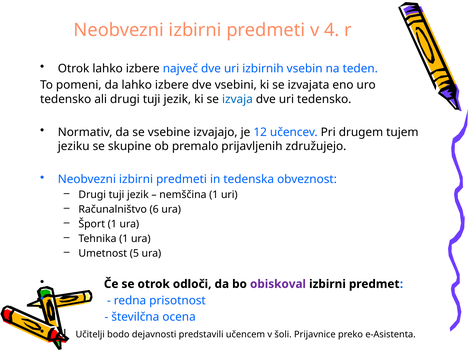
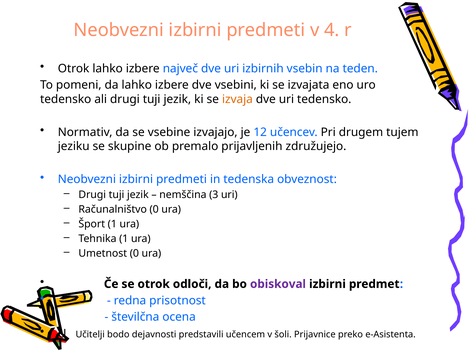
izvaja colour: blue -> orange
nemščina 1: 1 -> 3
Računalništvo 6: 6 -> 0
Umetnost 5: 5 -> 0
